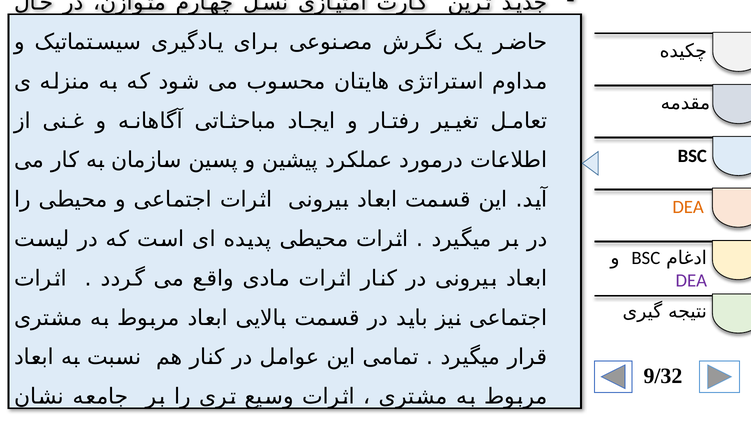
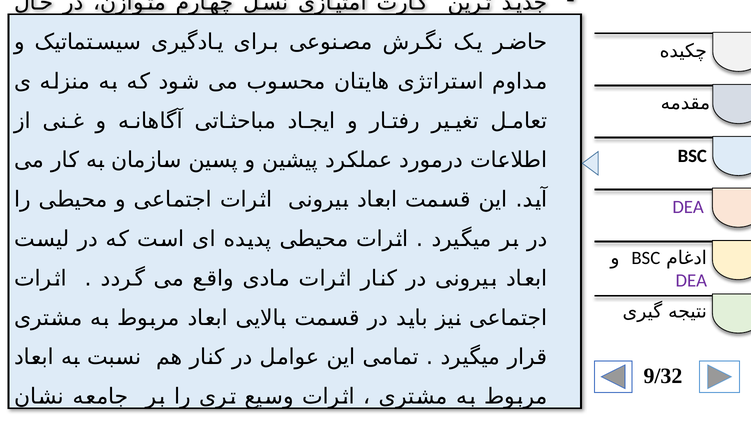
DEA at (688, 207) colour: orange -> purple
